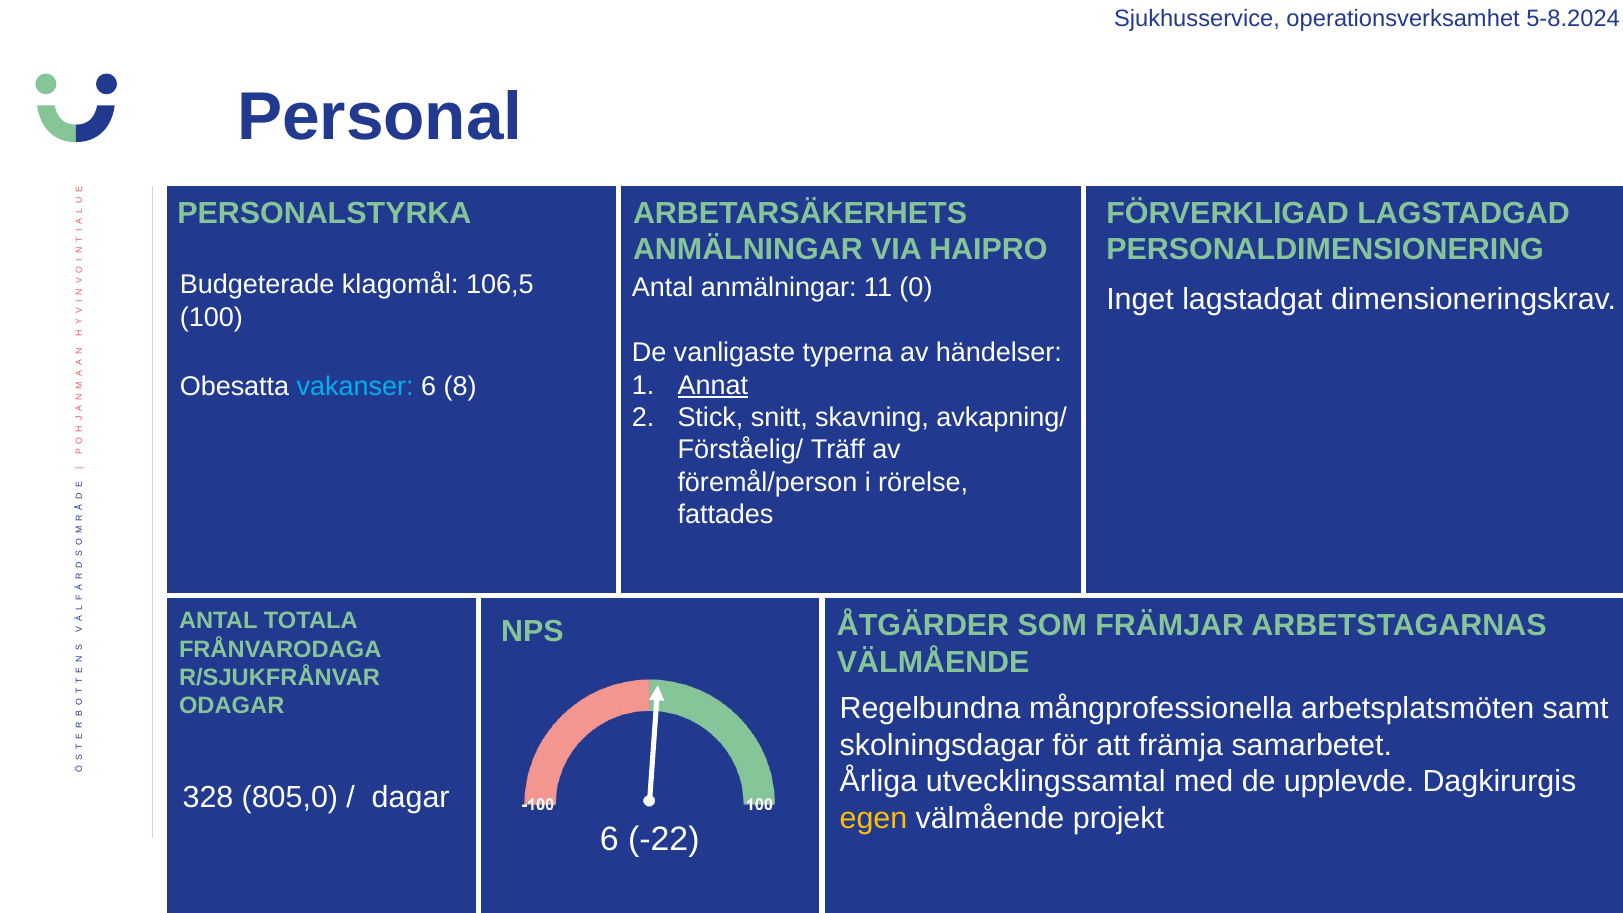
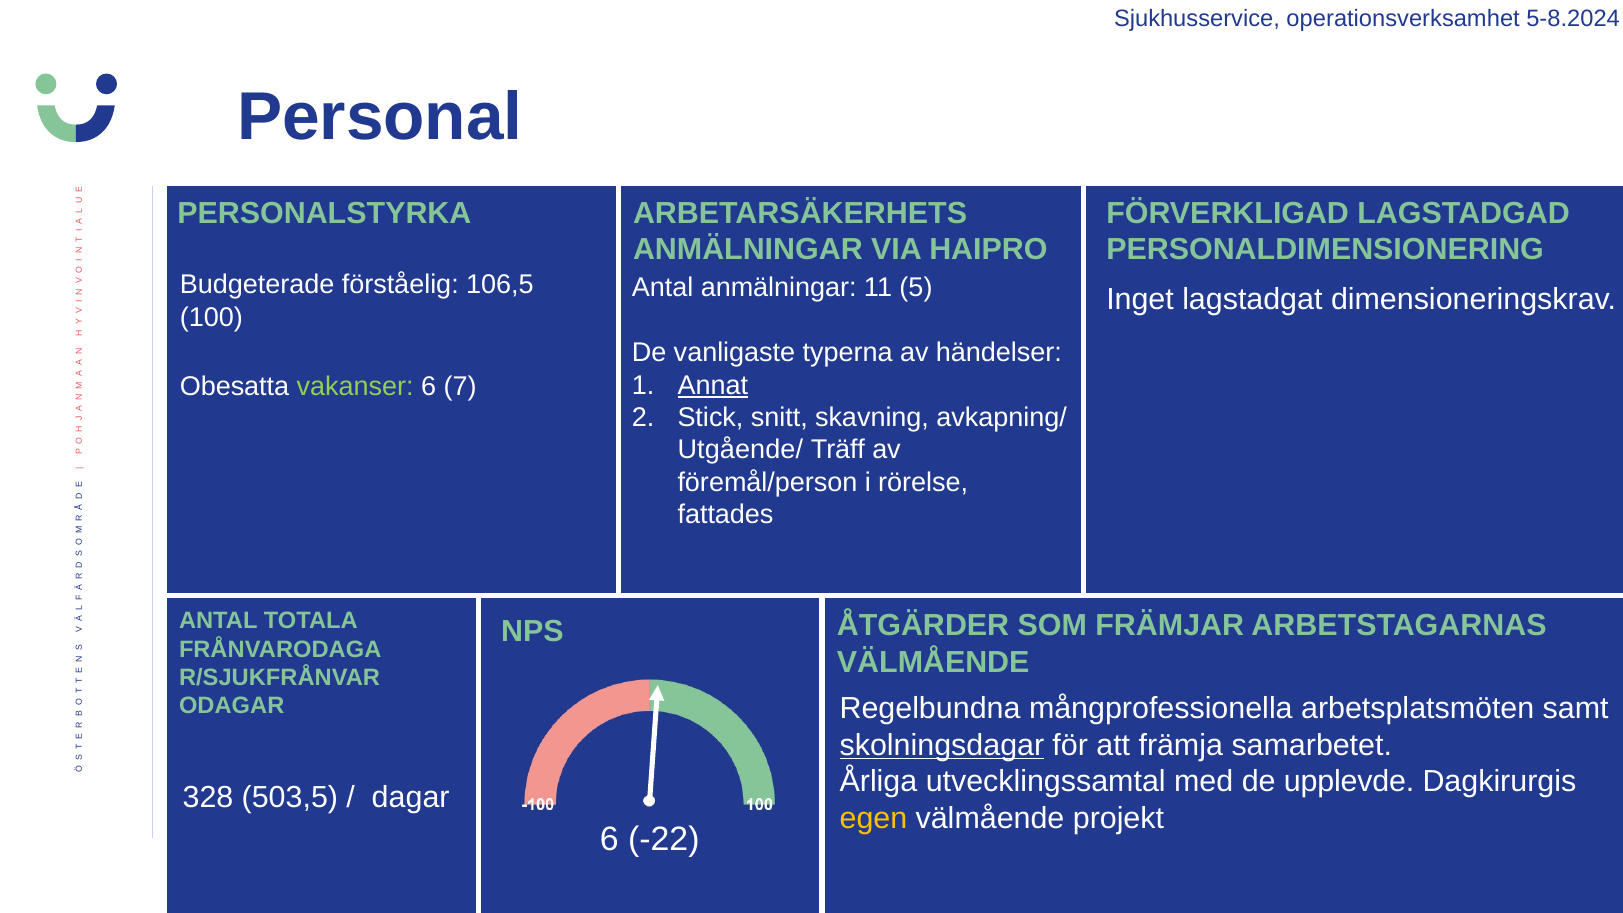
klagomål: klagomål -> förståelig
0: 0 -> 5
vakanser colour: light blue -> light green
8: 8 -> 7
Förståelig/: Förståelig/ -> Utgående/
skolningsdagar underline: none -> present
805,0: 805,0 -> 503,5
